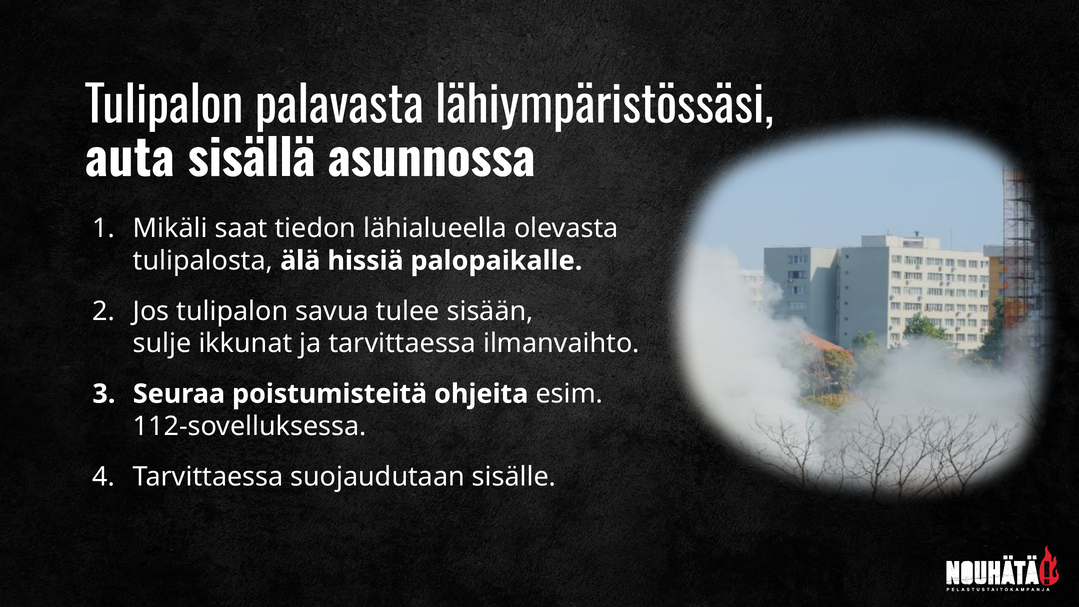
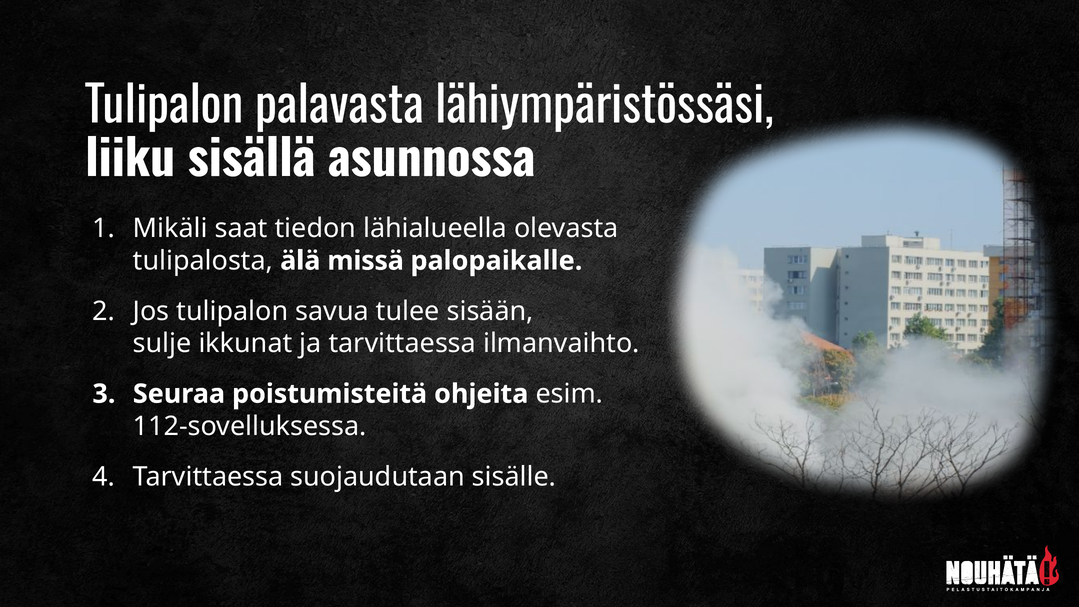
auta: auta -> liiku
hissiä: hissiä -> missä
